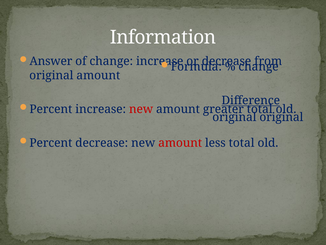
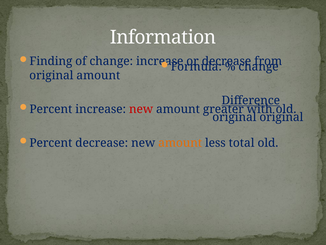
Answer: Answer -> Finding
greater total: total -> with
amount at (180, 143) colour: red -> orange
